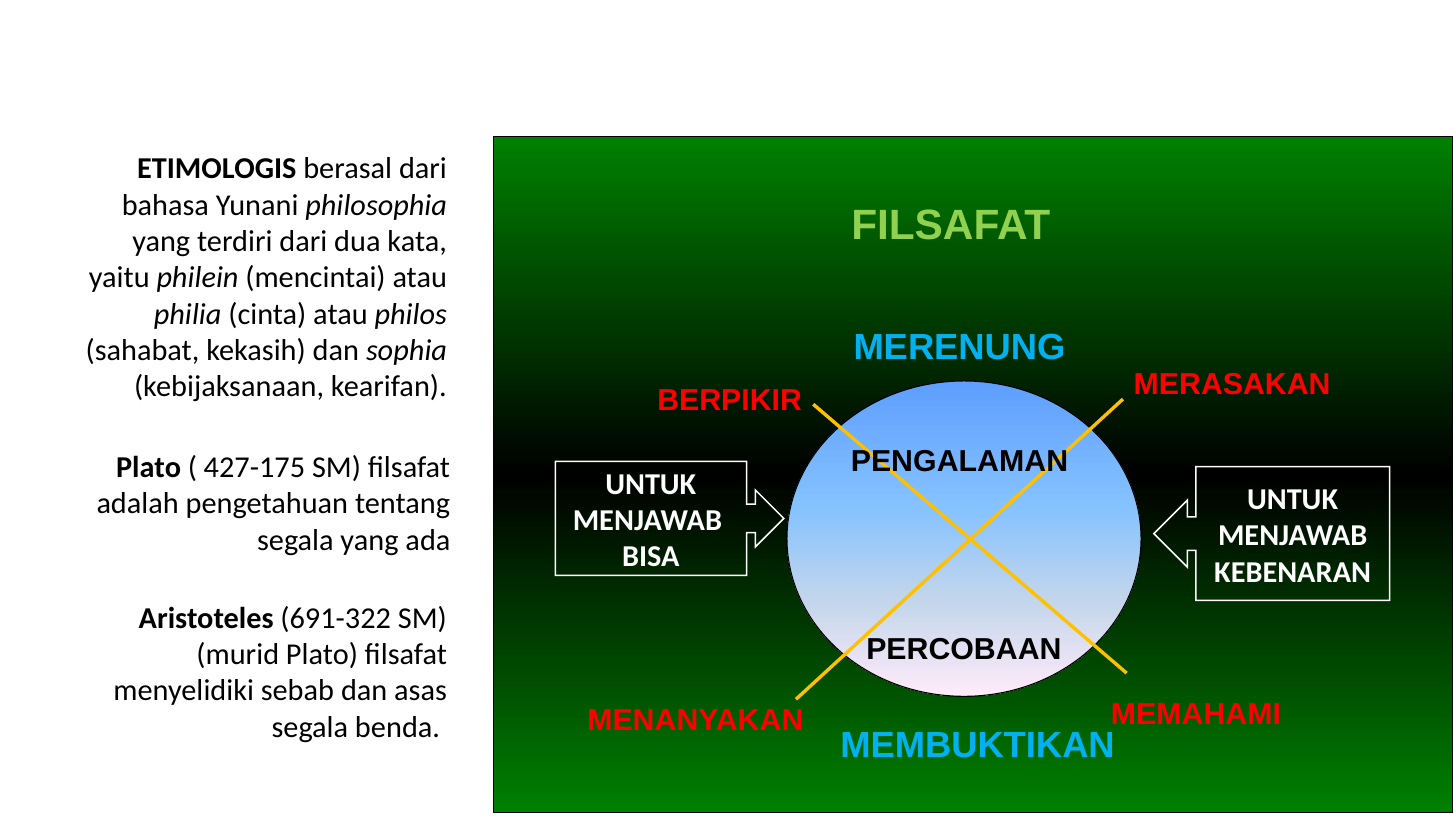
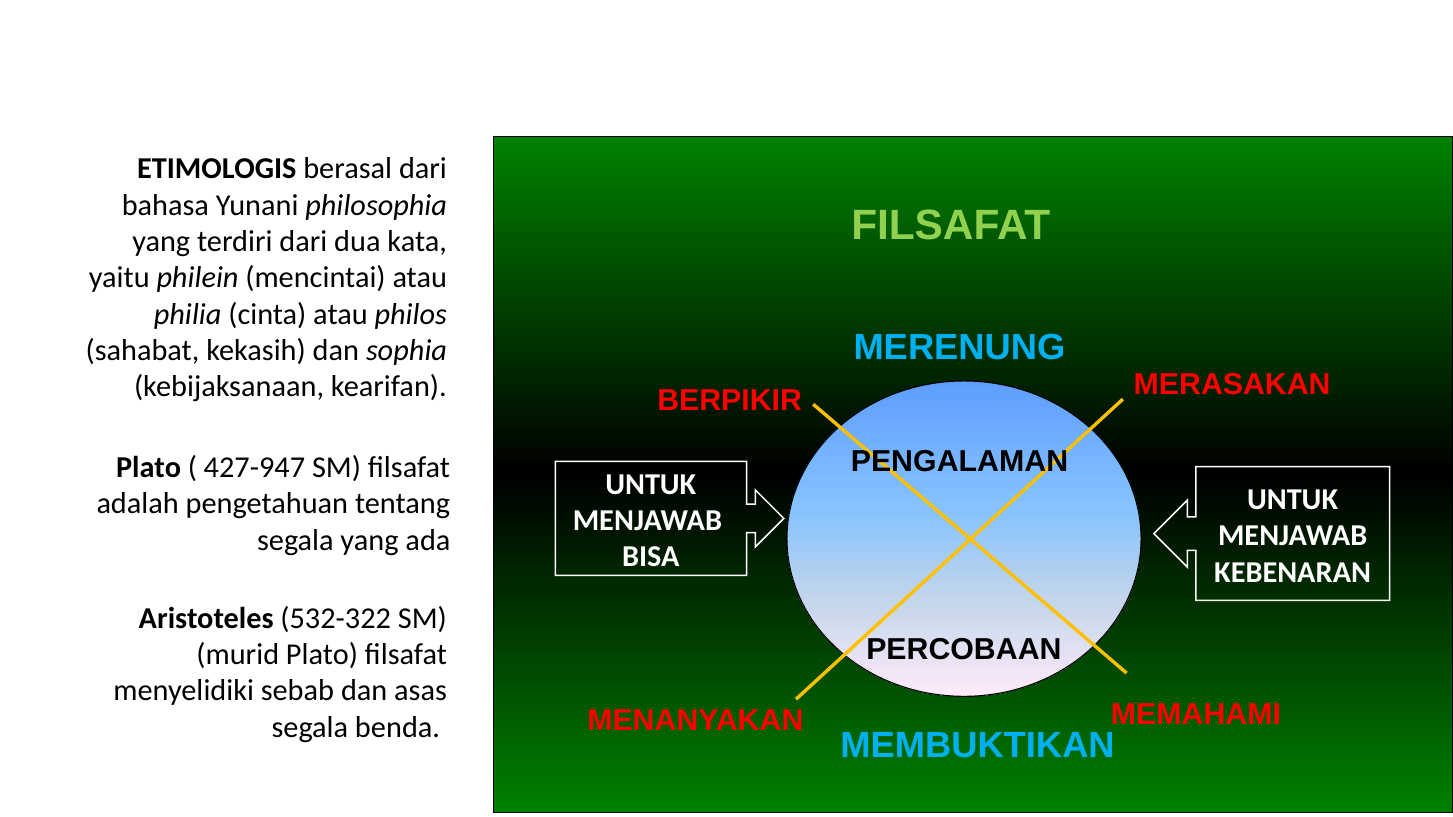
427-175: 427-175 -> 427-947
691-322: 691-322 -> 532-322
